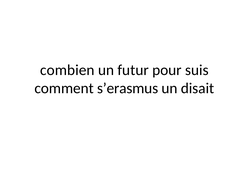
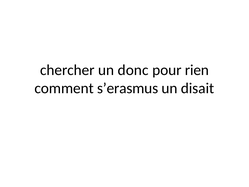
combien: combien -> chercher
futur: futur -> donc
suis: suis -> rien
